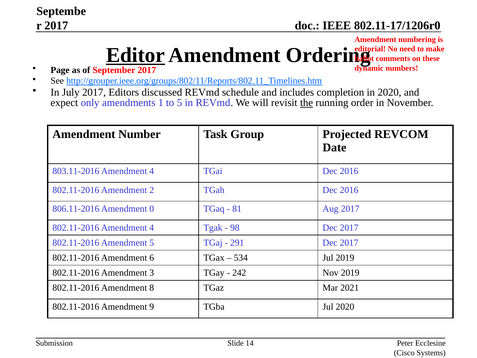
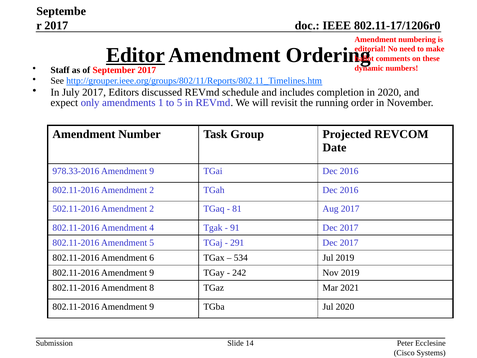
Page: Page -> Staff
the underline: present -> none
803.11-2016: 803.11-2016 -> 978.33-2016
4 at (152, 171): 4 -> 9
806.11-2016: 806.11-2016 -> 502.11-2016
0 at (152, 209): 0 -> 2
98: 98 -> 91
3 at (152, 273): 3 -> 9
